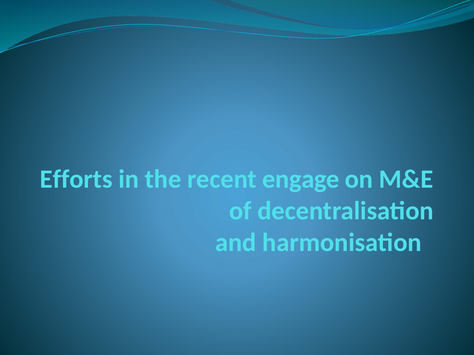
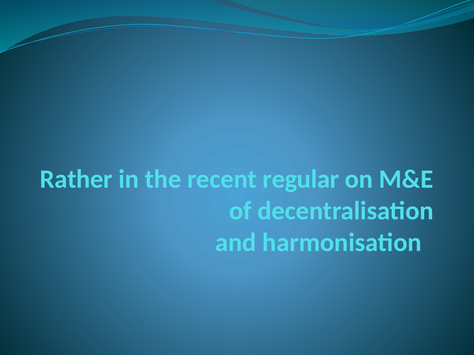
Efforts: Efforts -> Rather
engage: engage -> regular
